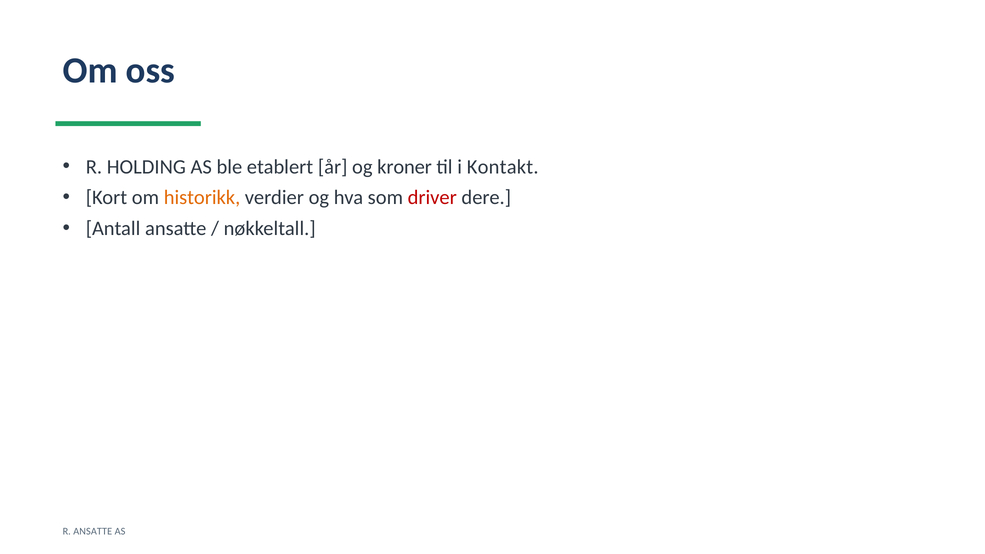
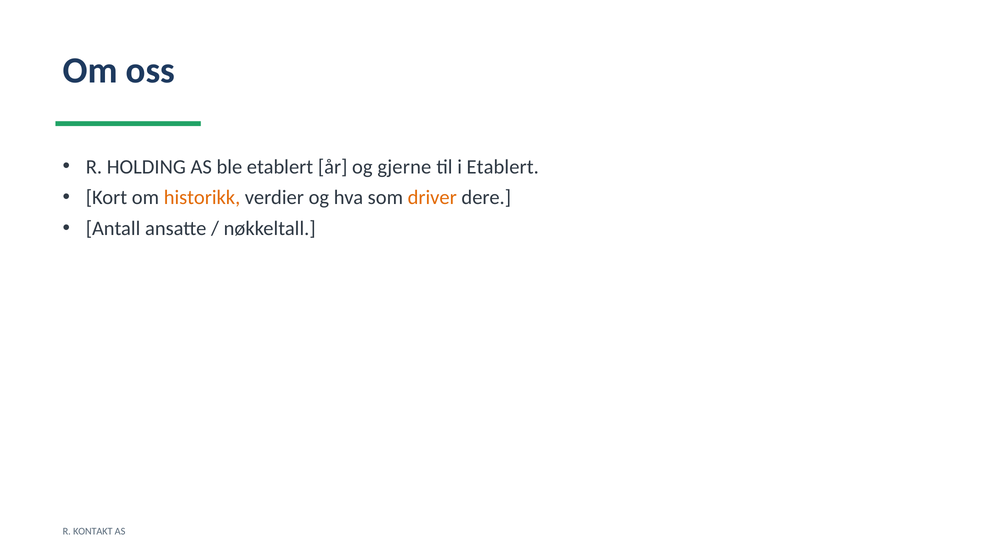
kroner: kroner -> gjerne
i Kontakt: Kontakt -> Etablert
driver colour: red -> orange
R ANSATTE: ANSATTE -> KONTAKT
